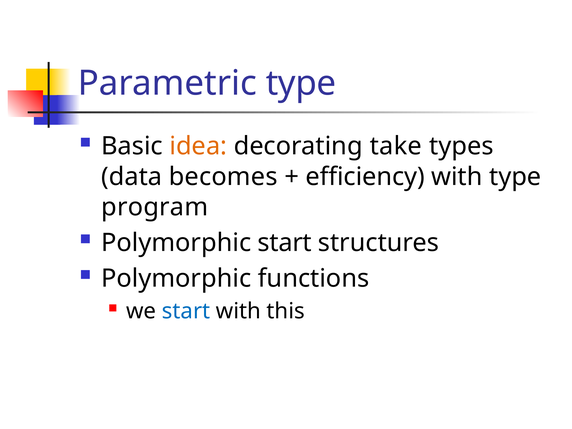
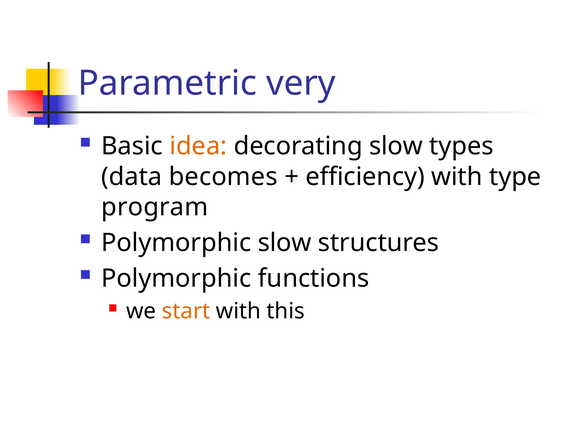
Parametric type: type -> very
decorating take: take -> slow
Polymorphic start: start -> slow
start at (186, 311) colour: blue -> orange
